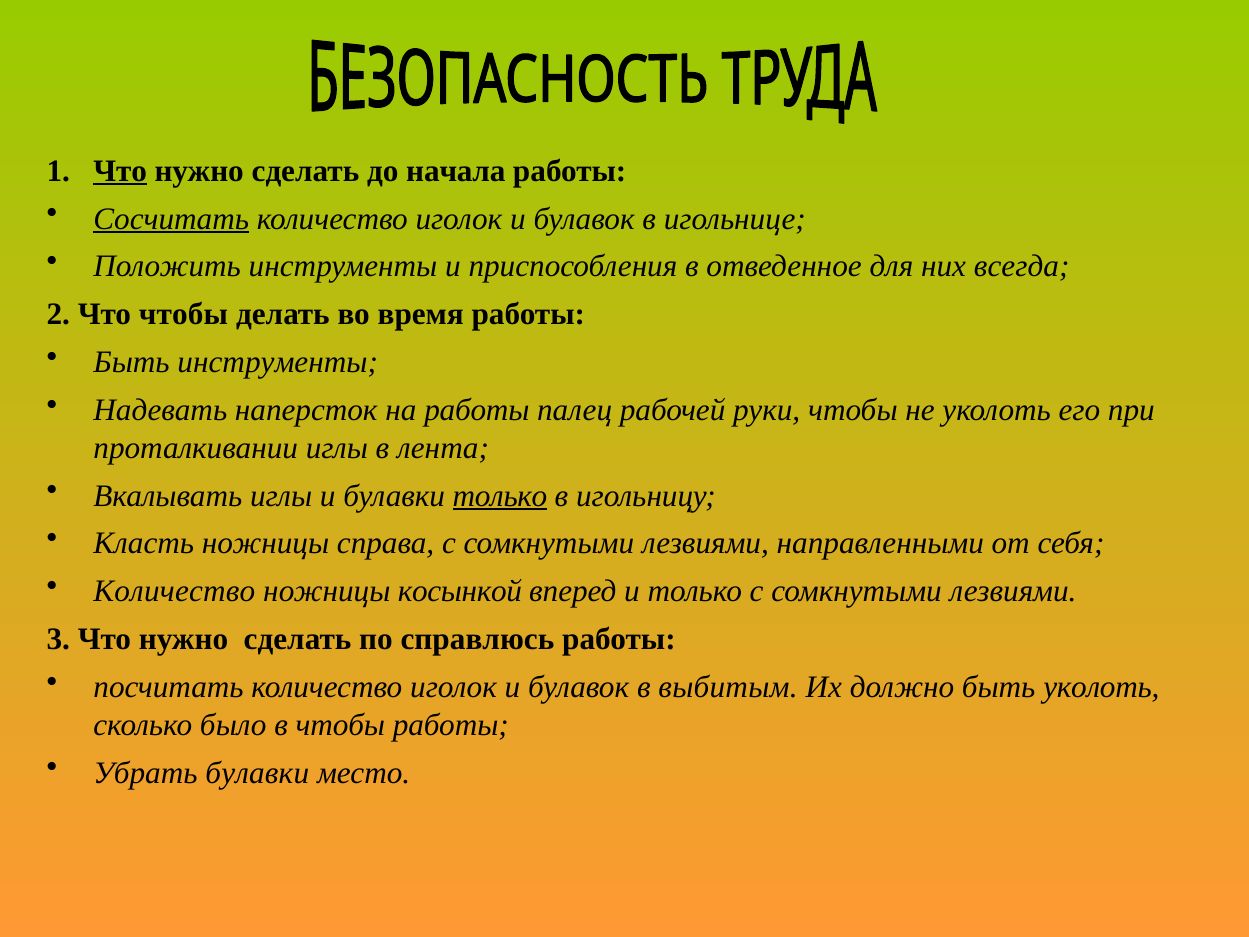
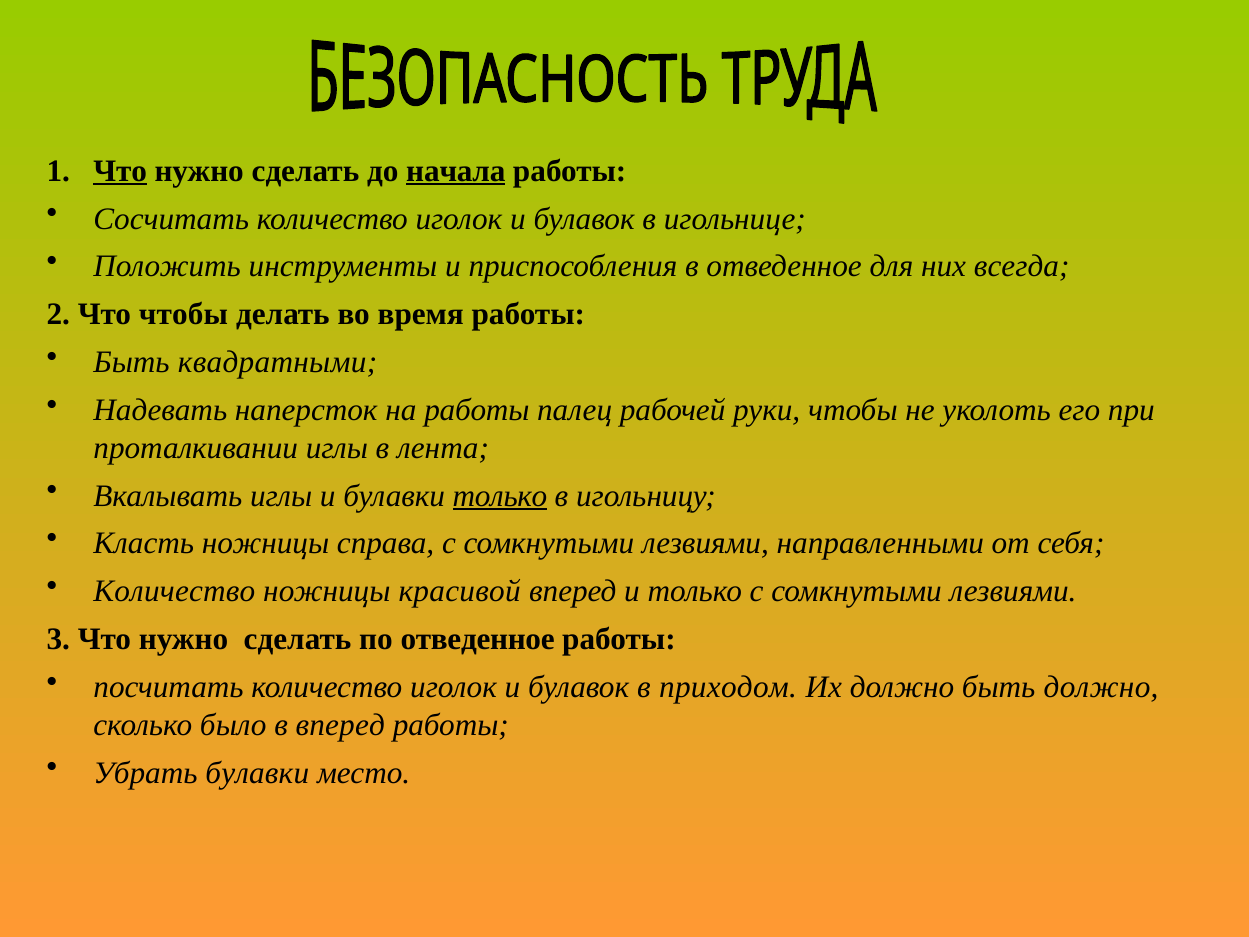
начала underline: none -> present
Сосчитать underline: present -> none
Быть инструменты: инструменты -> квадратными
косынкой: косынкой -> красивой
по справлюсь: справлюсь -> отведенное
выбитым: выбитым -> приходом
быть уколоть: уколоть -> должно
в чтобы: чтобы -> вперед
